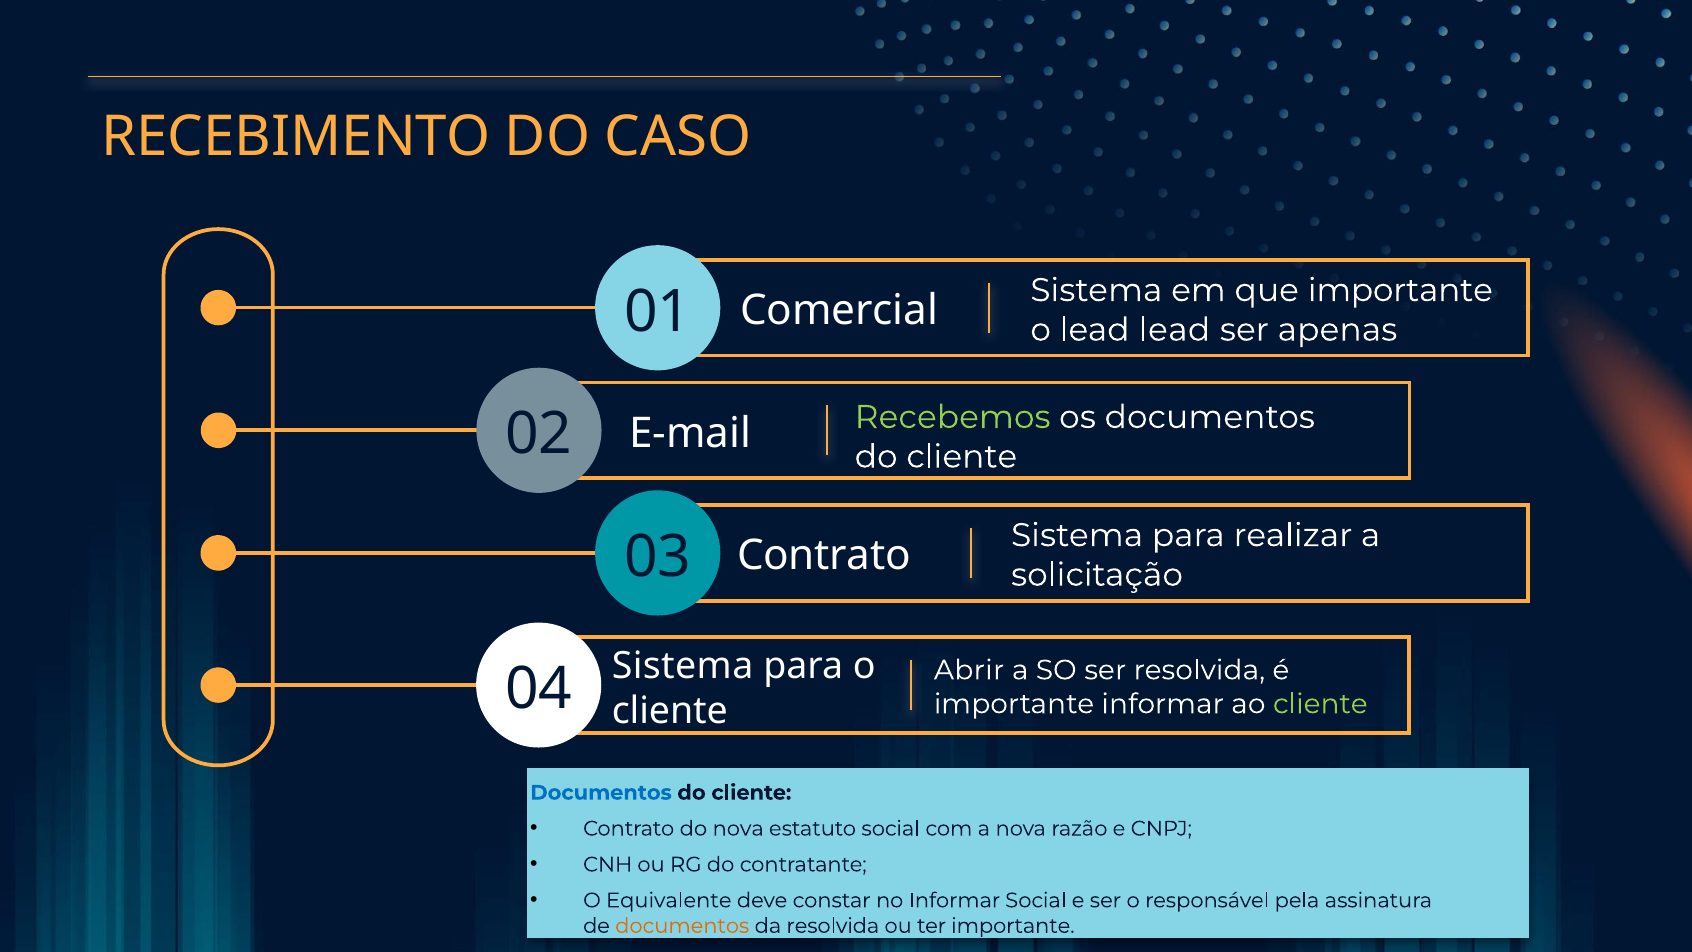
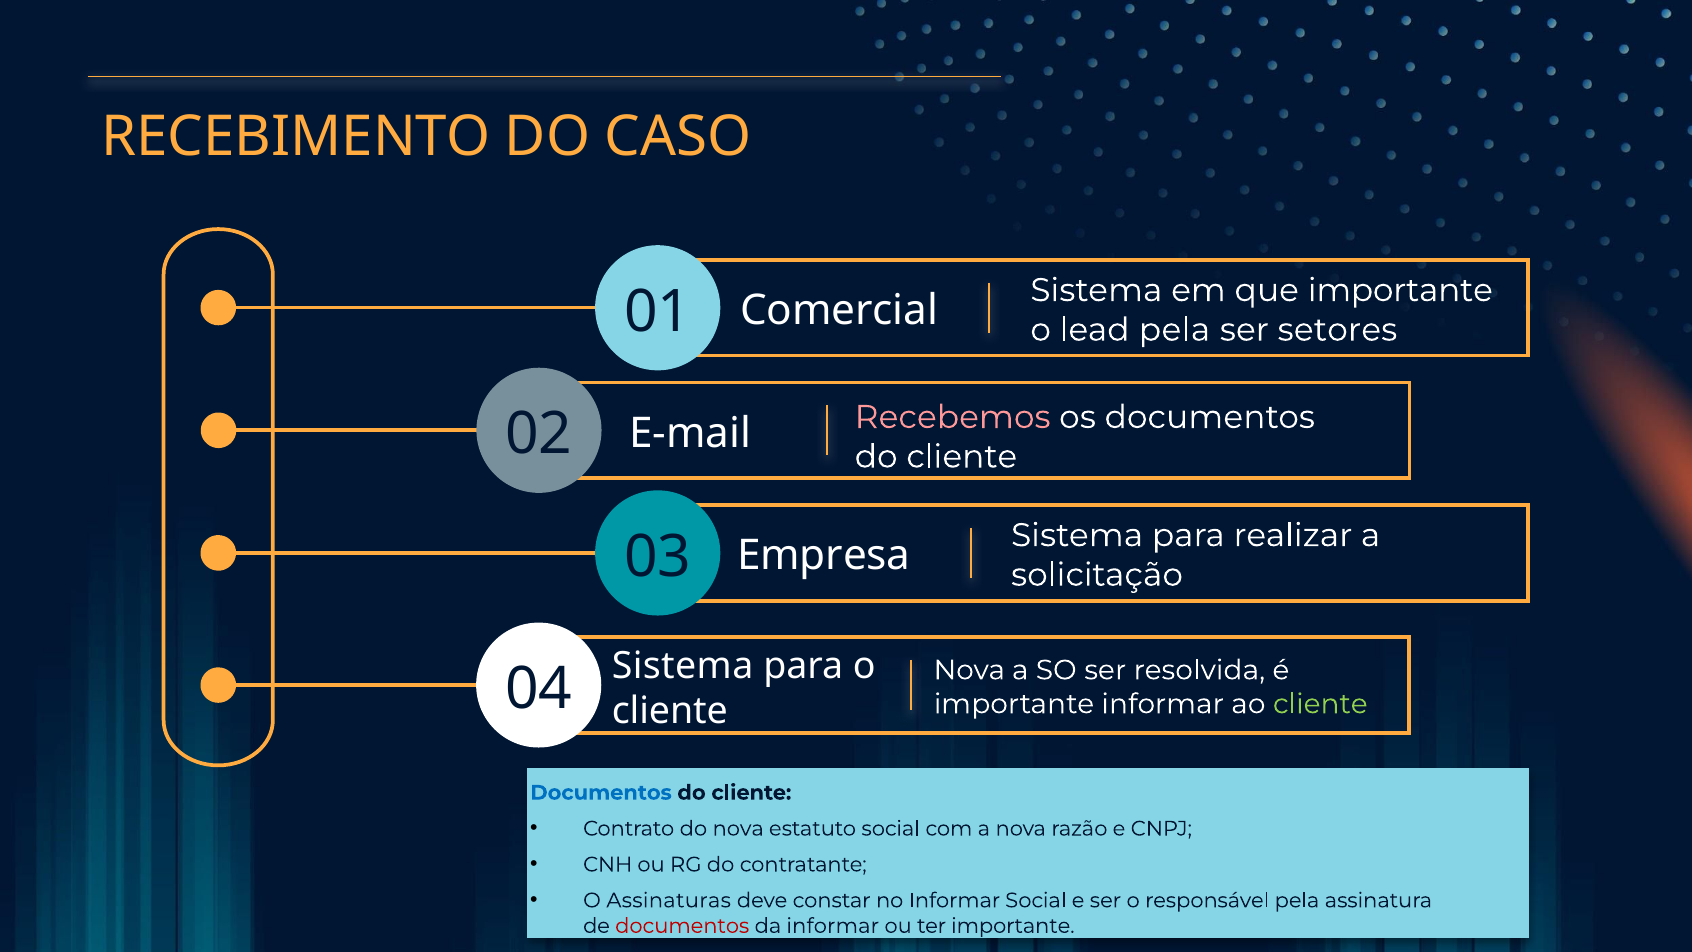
lead lead: lead -> pela
apenas: apenas -> setores
Recebemos colour: light green -> pink
Contrato at (824, 556): Contrato -> Empresa
Abrir at (969, 670): Abrir -> Nova
Equivalente: Equivalente -> Assinaturas
documentos at (682, 926) colour: orange -> red
da resolvida: resolvida -> informar
